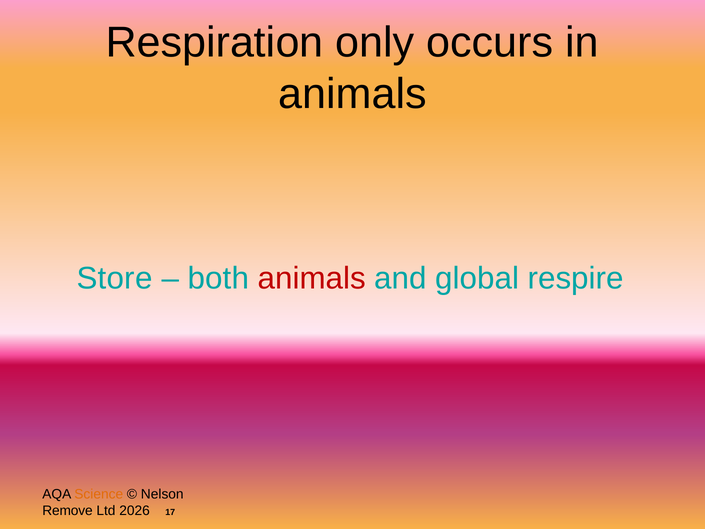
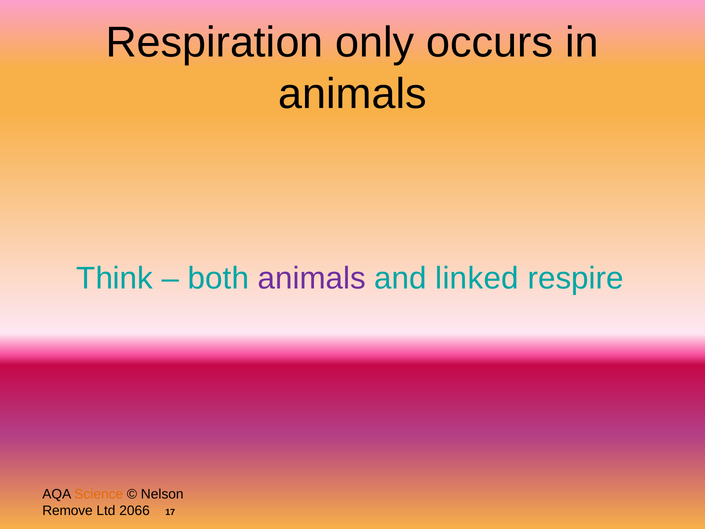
Store: Store -> Think
animals at (312, 278) colour: red -> purple
global: global -> linked
2026: 2026 -> 2066
